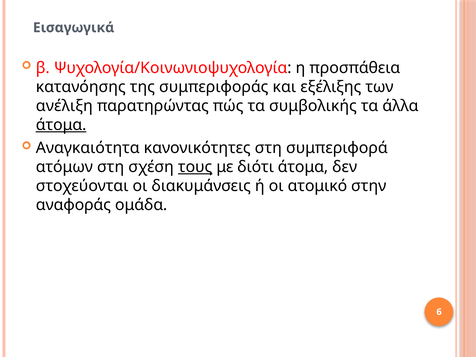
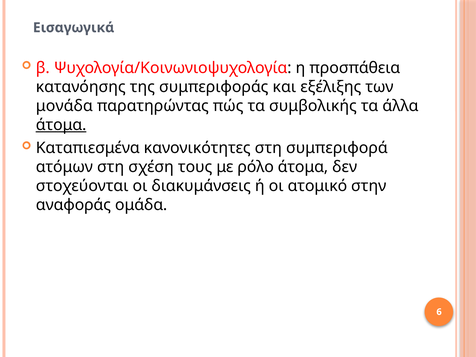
ανέλιξη: ανέλιξη -> μονάδα
Αναγκαιότητα: Αναγκαιότητα -> Καταπιεσμένα
τους underline: present -> none
διότι: διότι -> ρόλο
